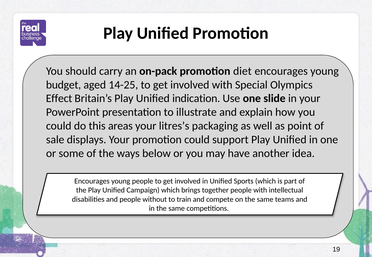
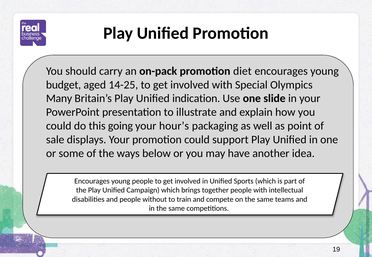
Effect: Effect -> Many
areas: areas -> going
litres’s: litres’s -> hour’s
